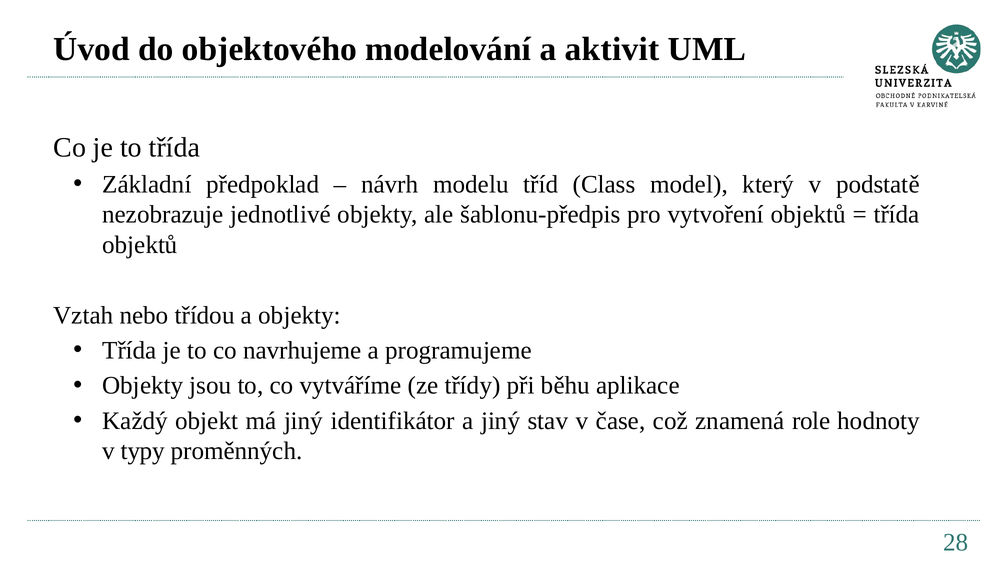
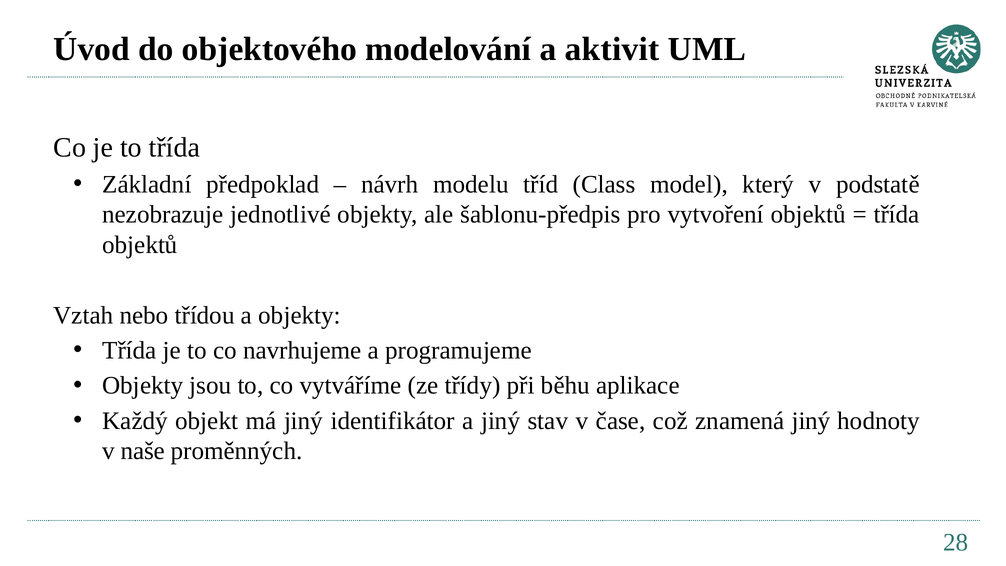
znamená role: role -> jiný
typy: typy -> naše
